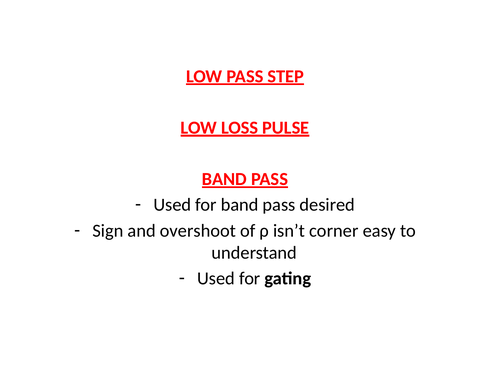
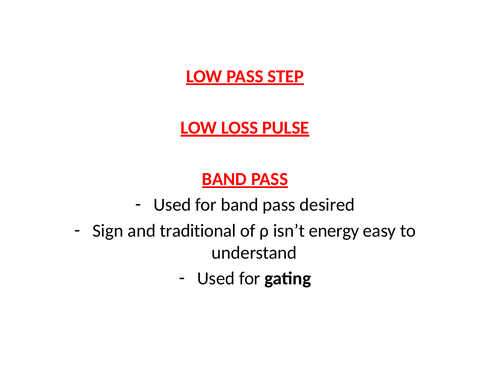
overshoot: overshoot -> traditional
corner: corner -> energy
